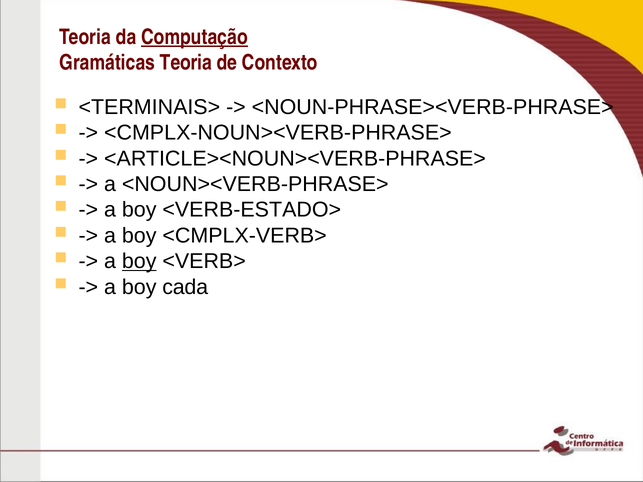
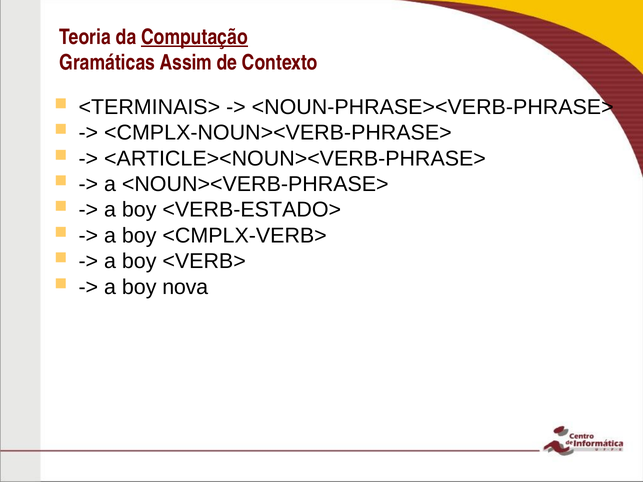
Gramáticas Teoria: Teoria -> Assim
boy at (139, 261) underline: present -> none
cada: cada -> nova
